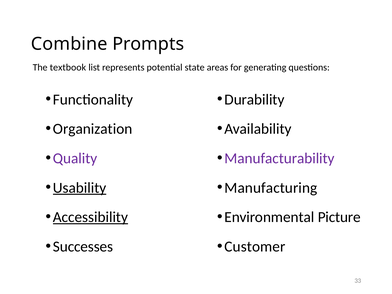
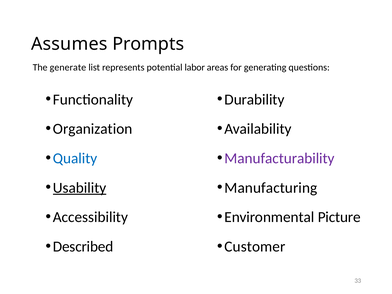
Combine: Combine -> Assumes
textbook: textbook -> generate
state: state -> labor
Quality colour: purple -> blue
Accessibility underline: present -> none
Successes: Successes -> Described
